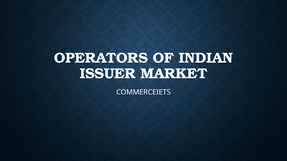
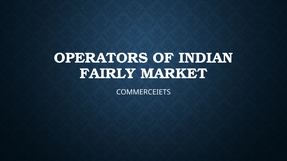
ISSUER: ISSUER -> FAIRLY
